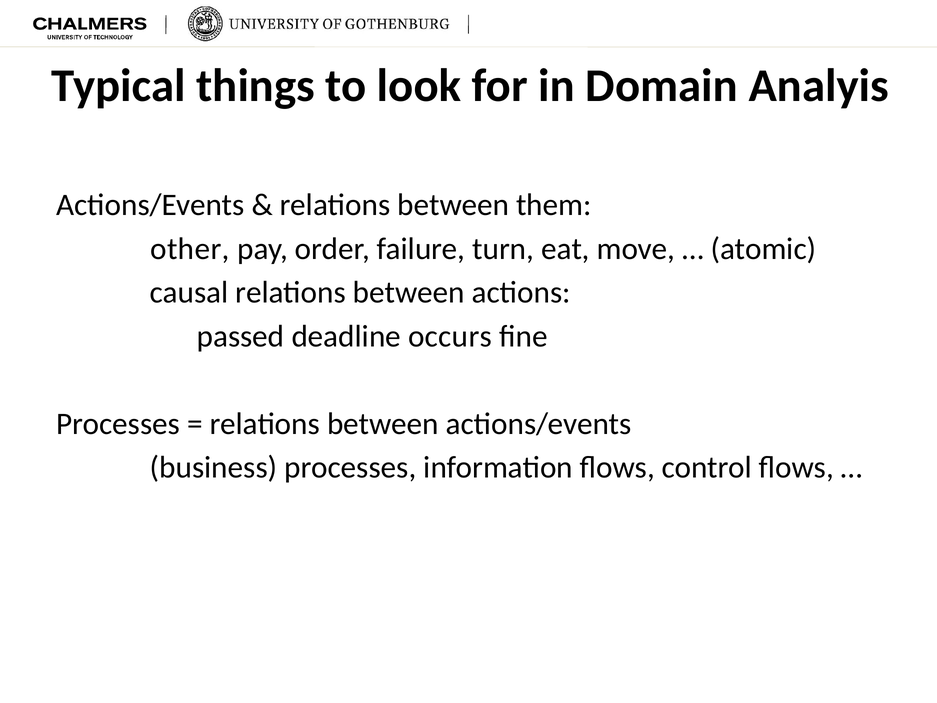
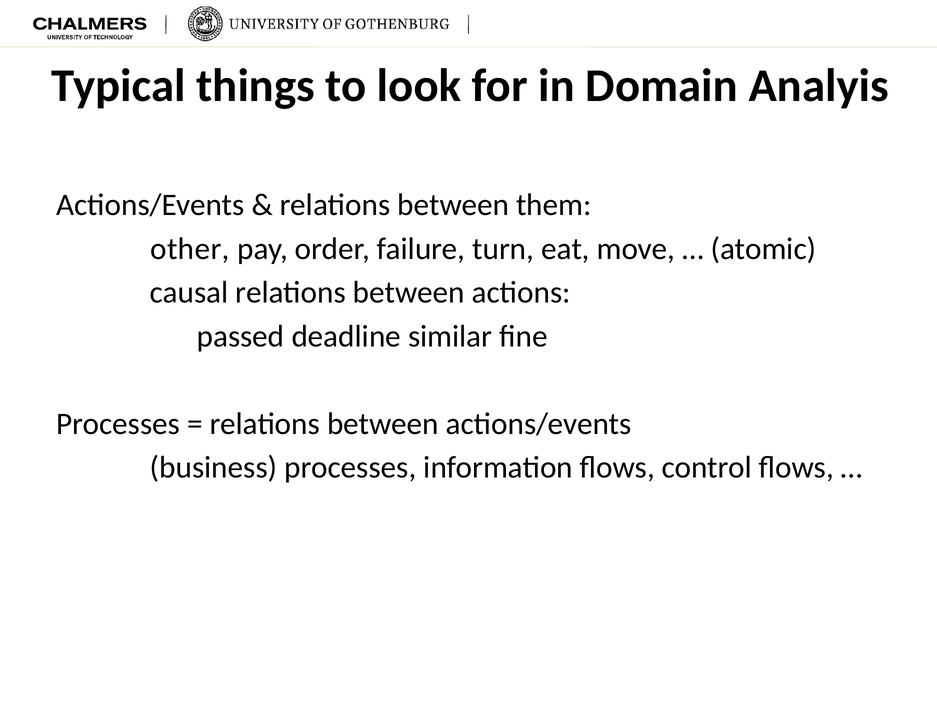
occurs: occurs -> similar
